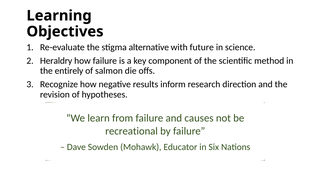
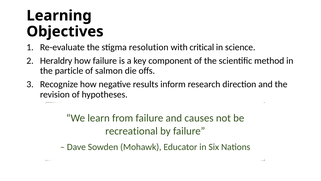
alternative: alternative -> resolution
future: future -> critical
entirely: entirely -> particle
